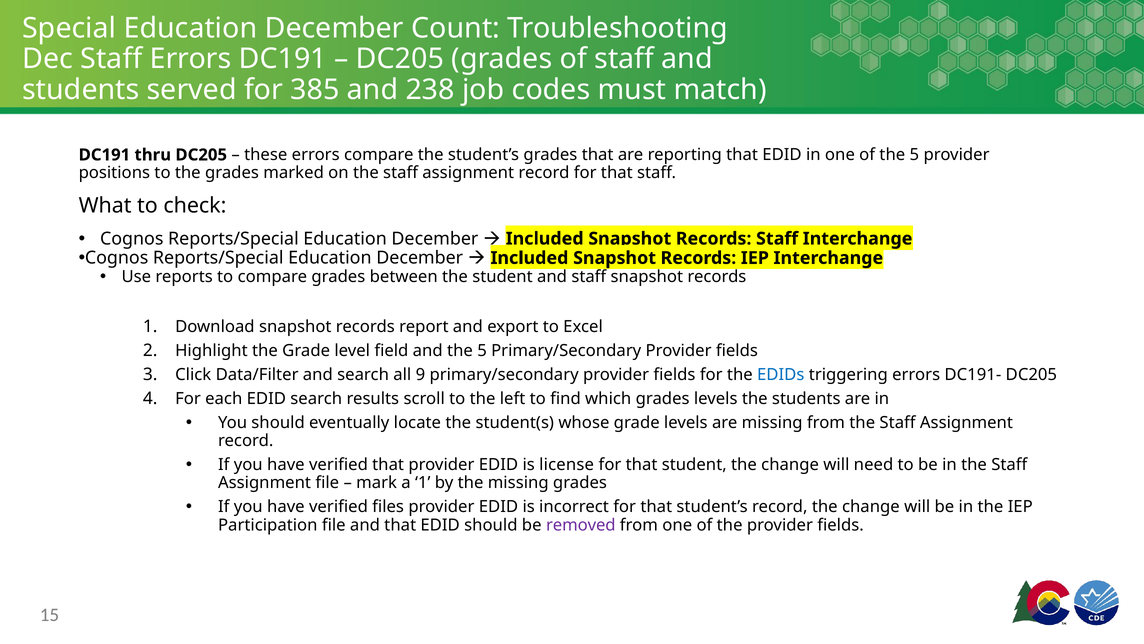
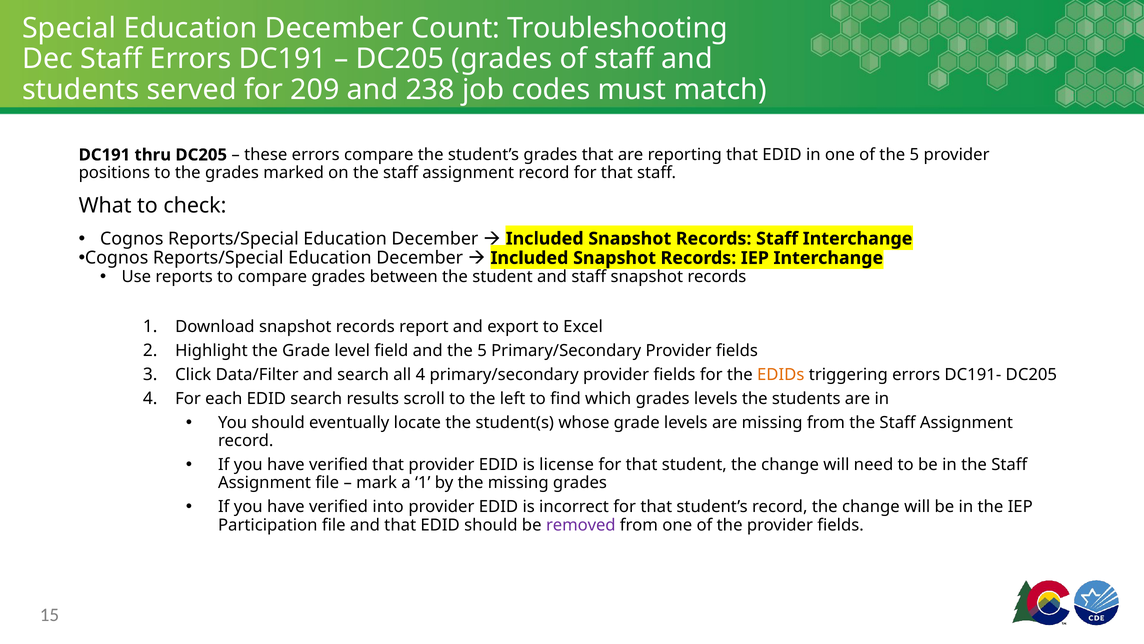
385: 385 -> 209
all 9: 9 -> 4
EDIDs colour: blue -> orange
files: files -> into
